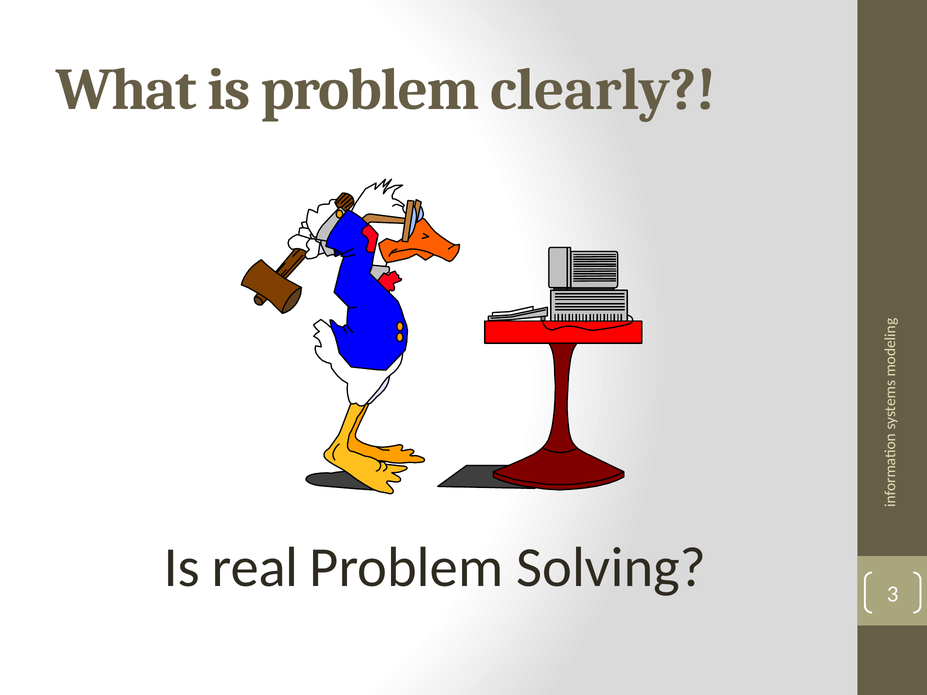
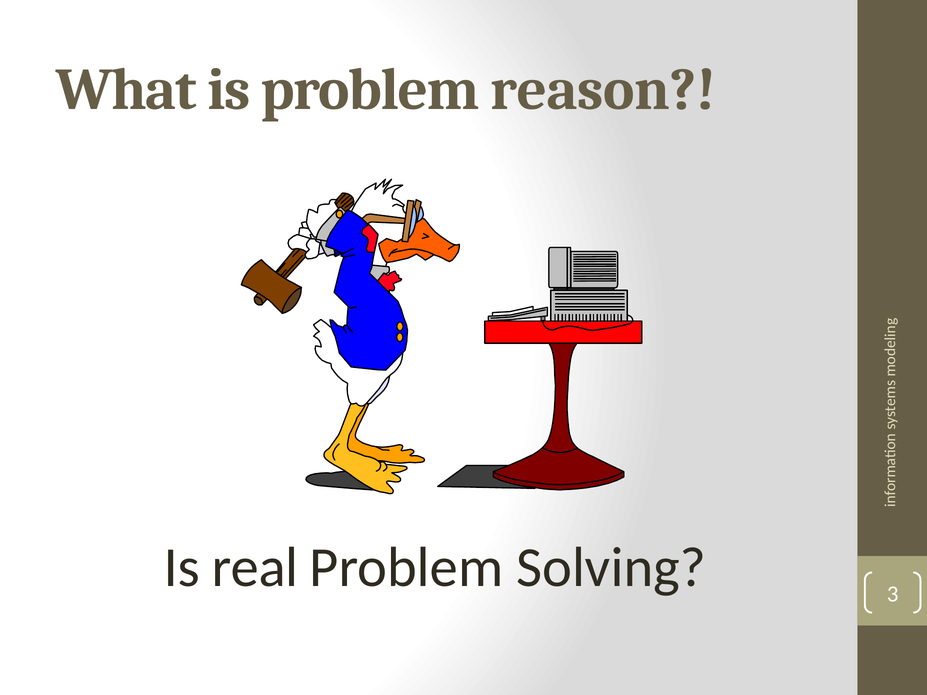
clearly: clearly -> reason
